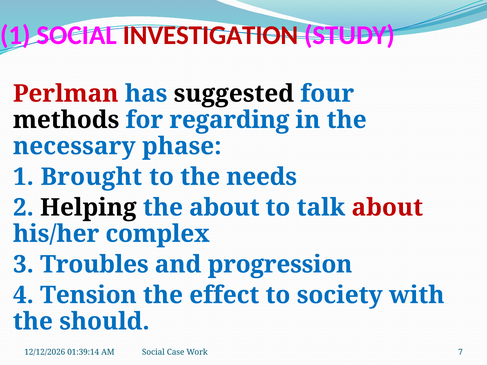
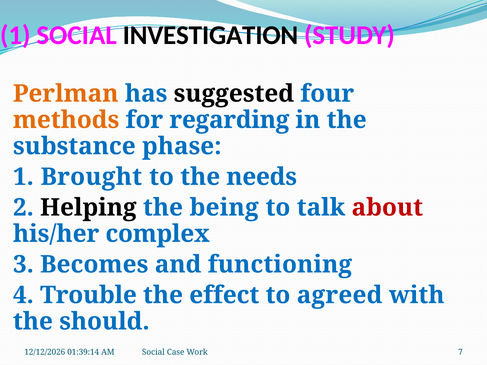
INVESTIGATION colour: red -> black
Perlman colour: red -> orange
methods colour: black -> orange
necessary: necessary -> substance
the about: about -> being
Troubles: Troubles -> Becomes
progression: progression -> functioning
Tension: Tension -> Trouble
society: society -> agreed
